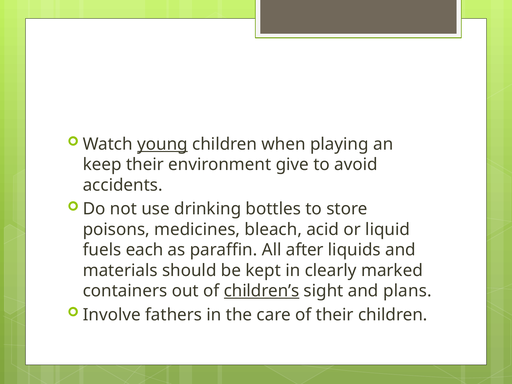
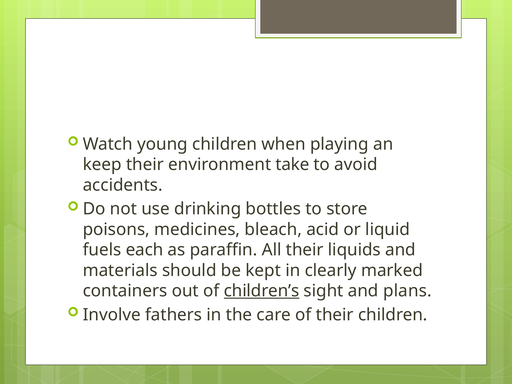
young underline: present -> none
give: give -> take
All after: after -> their
